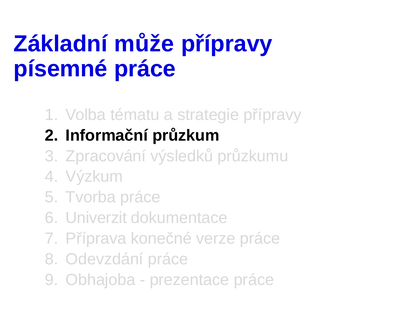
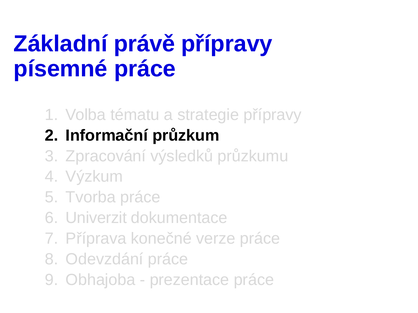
může: může -> právě
